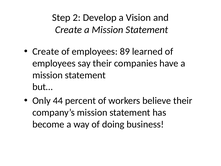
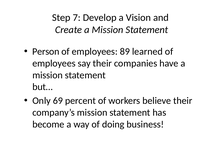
2: 2 -> 7
Create at (46, 51): Create -> Person
44: 44 -> 69
